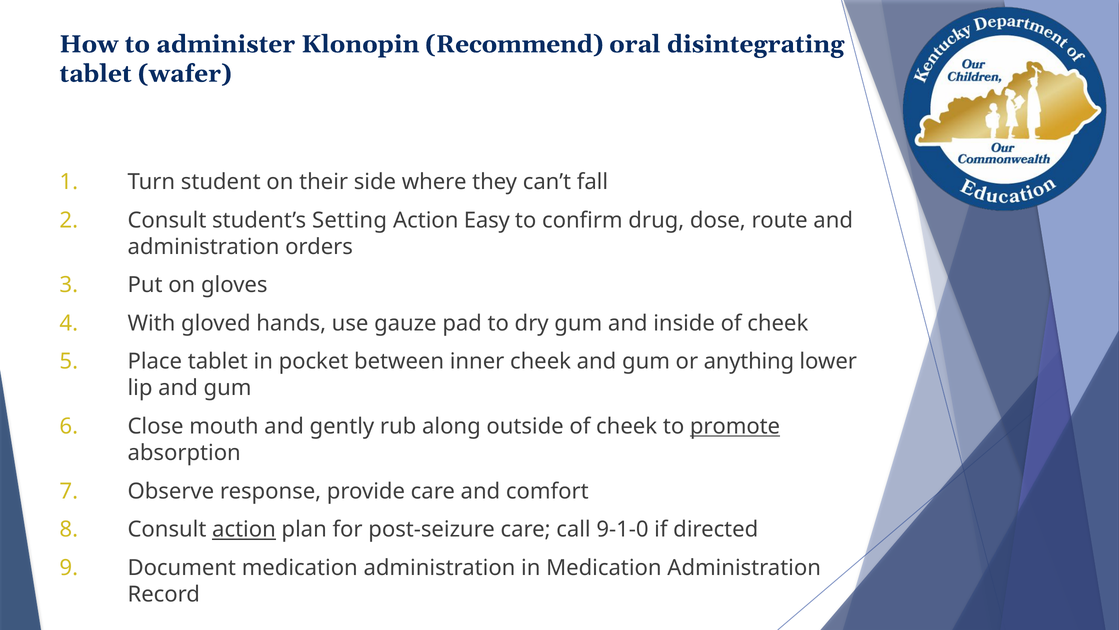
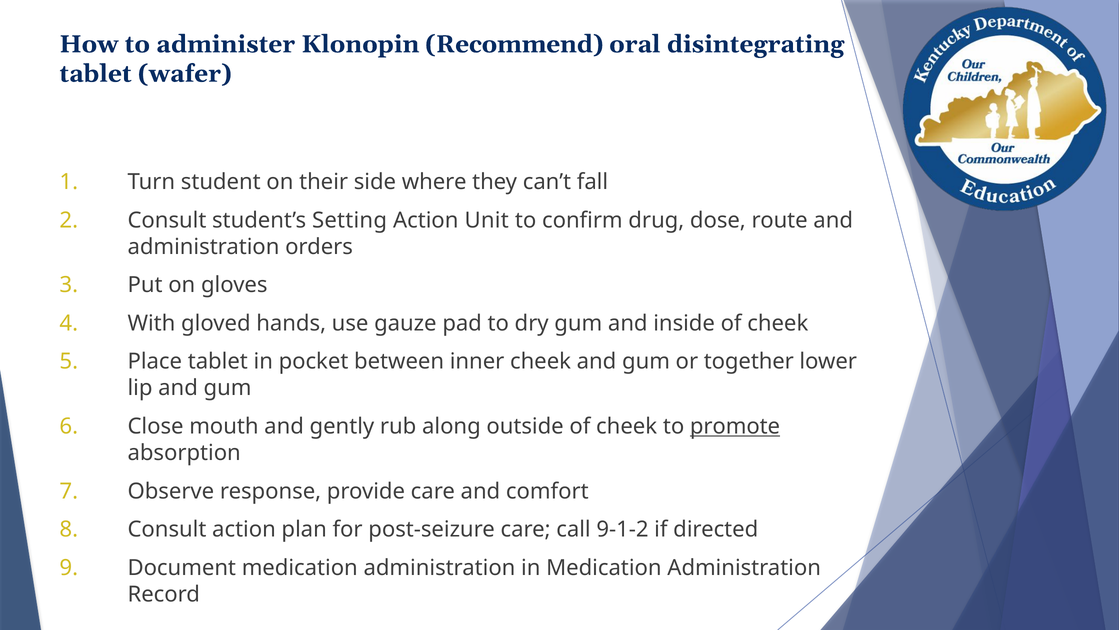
Easy: Easy -> Unit
anything: anything -> together
action at (244, 529) underline: present -> none
9-1-0: 9-1-0 -> 9-1-2
